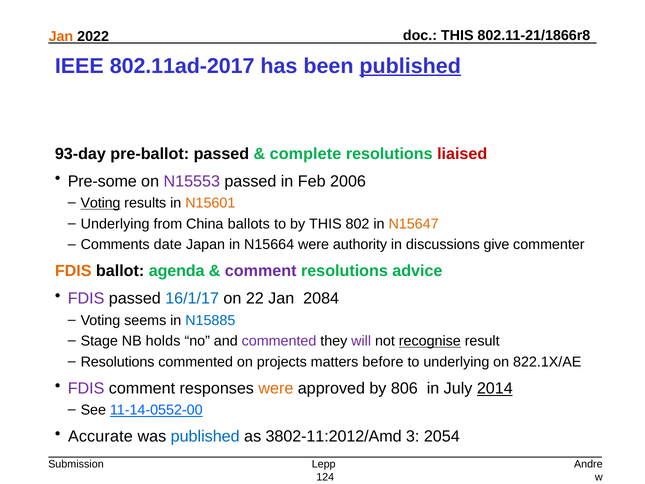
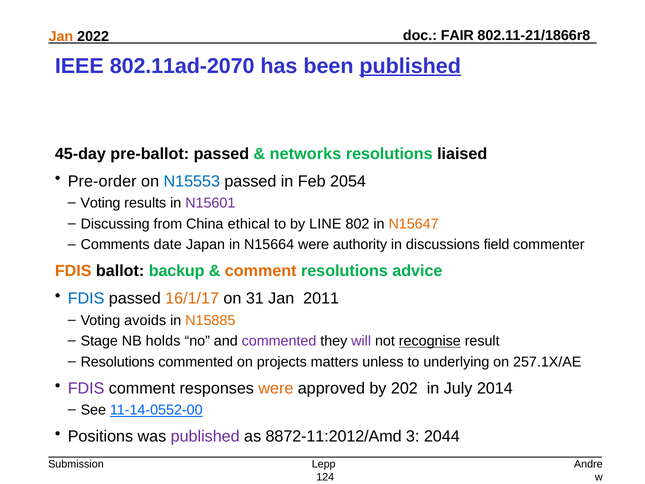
THIS at (457, 35): THIS -> FAIR
802.11ad-2017: 802.11ad-2017 -> 802.11ad-2070
93-day: 93-day -> 45-day
complete: complete -> networks
liaised colour: red -> black
Pre-some: Pre-some -> Pre-order
N15553 colour: purple -> blue
2006: 2006 -> 2054
Voting at (101, 203) underline: present -> none
N15601 colour: orange -> purple
Underlying at (115, 224): Underlying -> Discussing
ballots: ballots -> ethical
by THIS: THIS -> LINE
give: give -> field
agenda: agenda -> backup
comment at (261, 271) colour: purple -> orange
FDIS at (86, 298) colour: purple -> blue
16/1/17 colour: blue -> orange
22: 22 -> 31
2084: 2084 -> 2011
seems: seems -> avoids
N15885 colour: blue -> orange
before: before -> unless
822.1X/AE: 822.1X/AE -> 257.1X/AE
806: 806 -> 202
2014 underline: present -> none
Accurate: Accurate -> Positions
published at (205, 436) colour: blue -> purple
3802-11:2012/Amd: 3802-11:2012/Amd -> 8872-11:2012/Amd
2054: 2054 -> 2044
